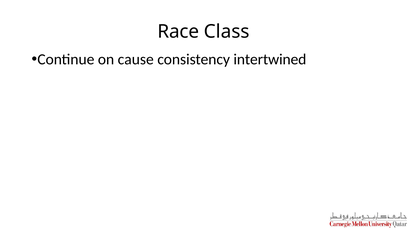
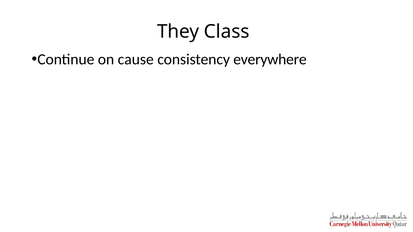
Race: Race -> They
intertwined: intertwined -> everywhere
